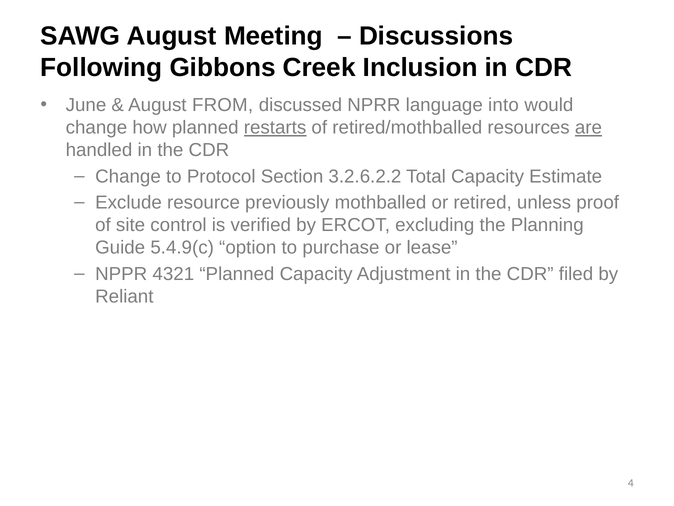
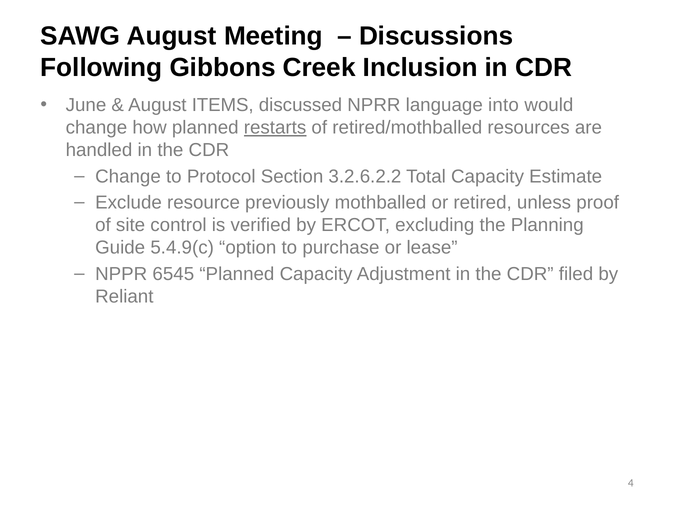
FROM: FROM -> ITEMS
are underline: present -> none
4321: 4321 -> 6545
